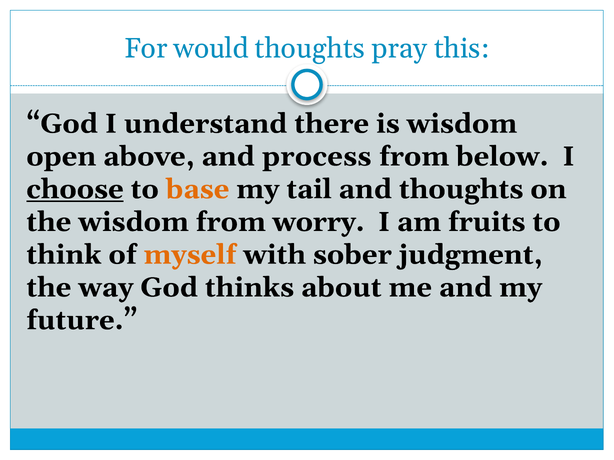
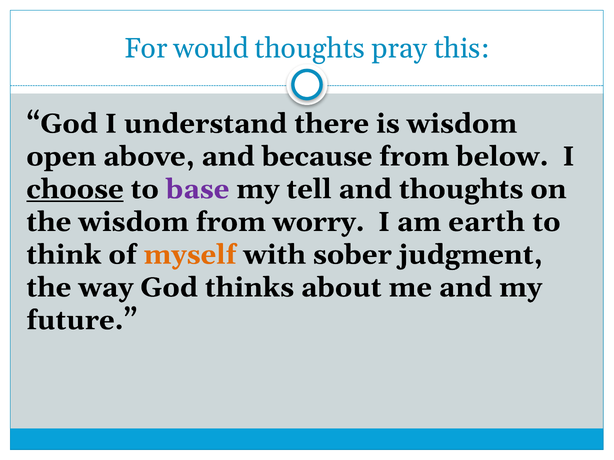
process: process -> because
base colour: orange -> purple
tail: tail -> tell
fruits: fruits -> earth
